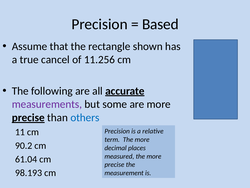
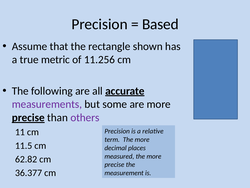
cancel: cancel -> metric
others colour: blue -> purple
90.2: 90.2 -> 11.5
61.04: 61.04 -> 62.82
98.193: 98.193 -> 36.377
